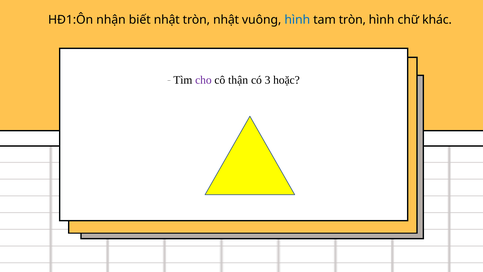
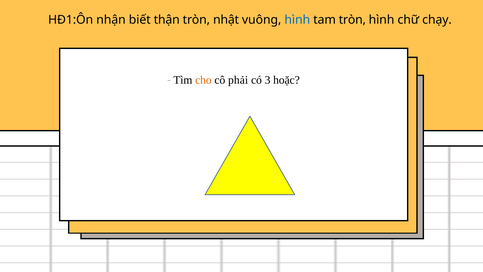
biết nhật: nhật -> thận
khác: khác -> chạy
cho colour: purple -> orange
thận: thận -> phải
